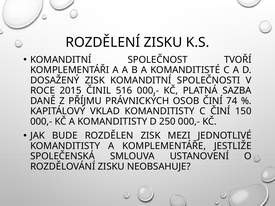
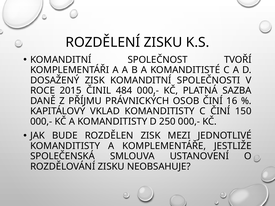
516: 516 -> 484
74: 74 -> 16
